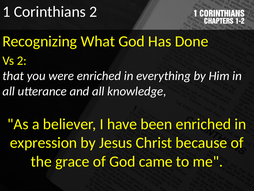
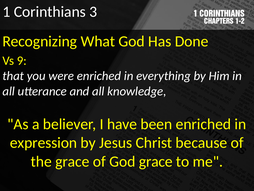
Corinthians 2: 2 -> 3
Vs 2: 2 -> 9
God came: came -> grace
